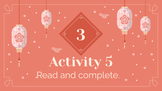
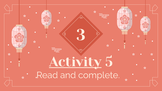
Activity underline: none -> present
